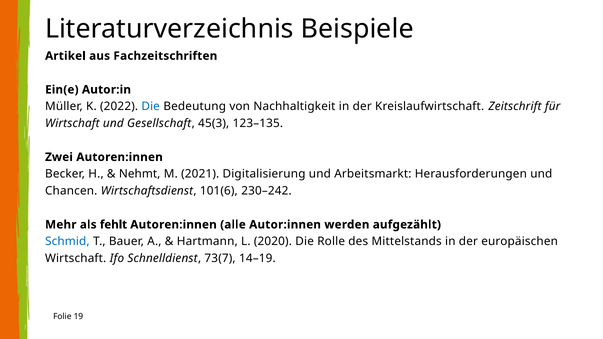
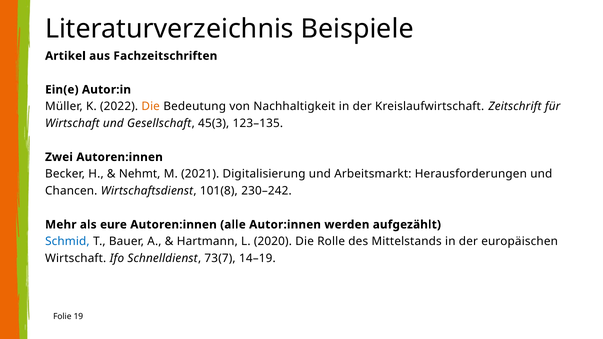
Die at (151, 107) colour: blue -> orange
101(6: 101(6 -> 101(8
fehlt: fehlt -> eure
